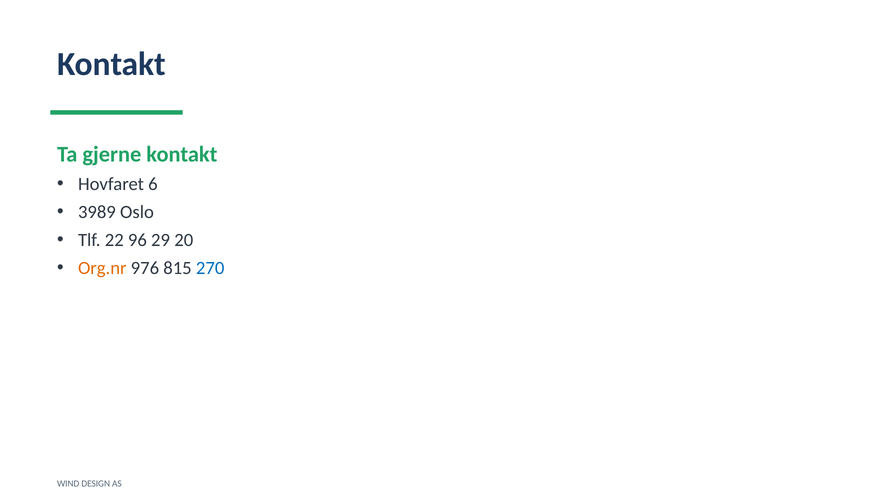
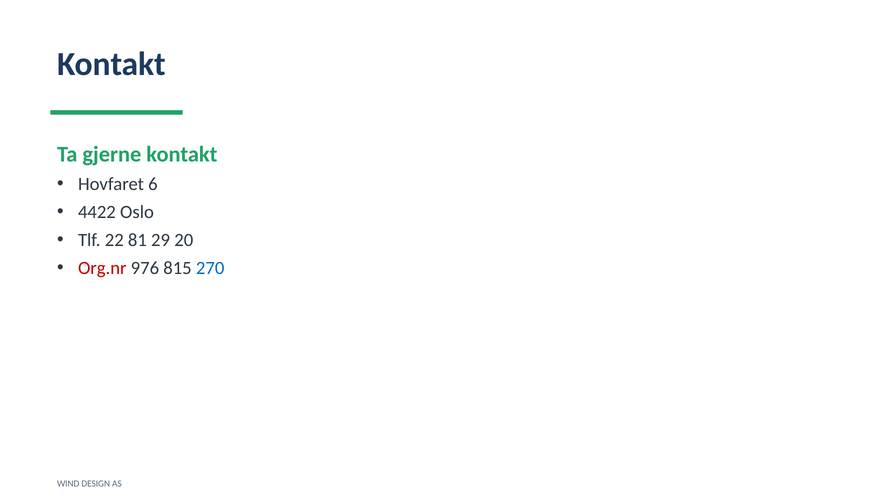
3989: 3989 -> 4422
96: 96 -> 81
Org.nr colour: orange -> red
